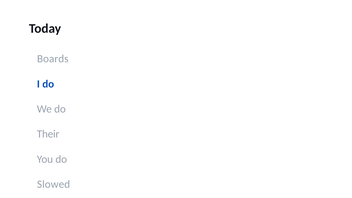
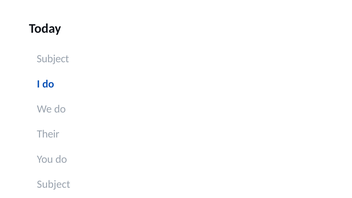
Boards at (53, 59): Boards -> Subject
Slowed at (54, 184): Slowed -> Subject
